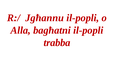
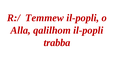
Jgħannu: Jgħannu -> Temmew
bagħatni: bagħatni -> qalilhom
